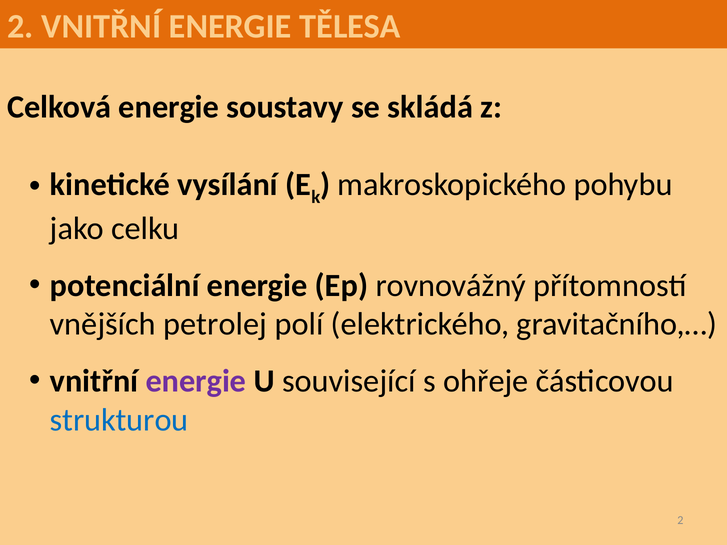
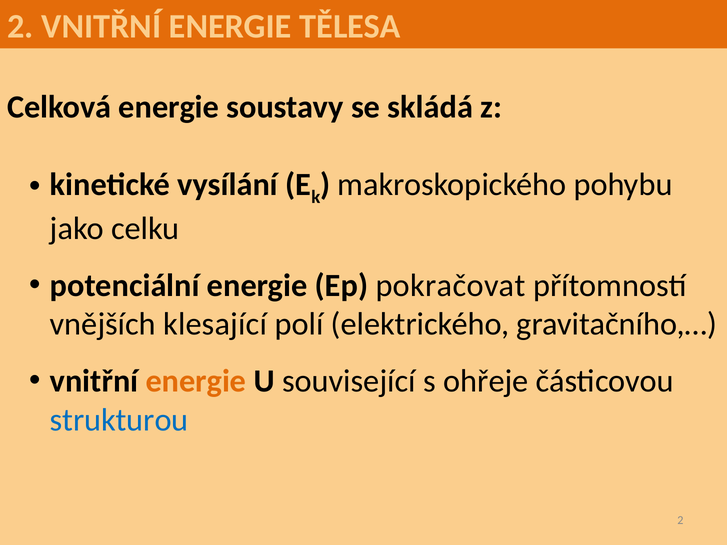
rovnovážný: rovnovážný -> pokračovat
petrolej: petrolej -> klesající
energie at (196, 381) colour: purple -> orange
